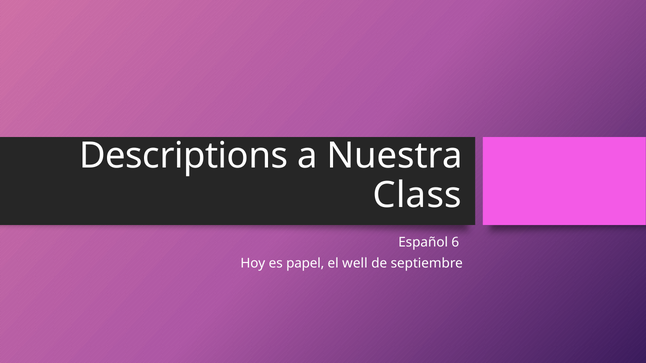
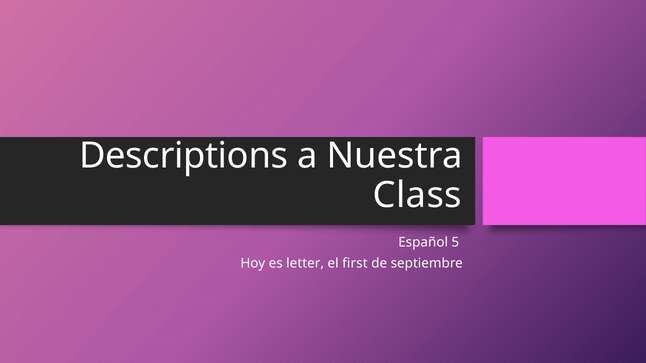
6: 6 -> 5
papel: papel -> letter
well: well -> first
